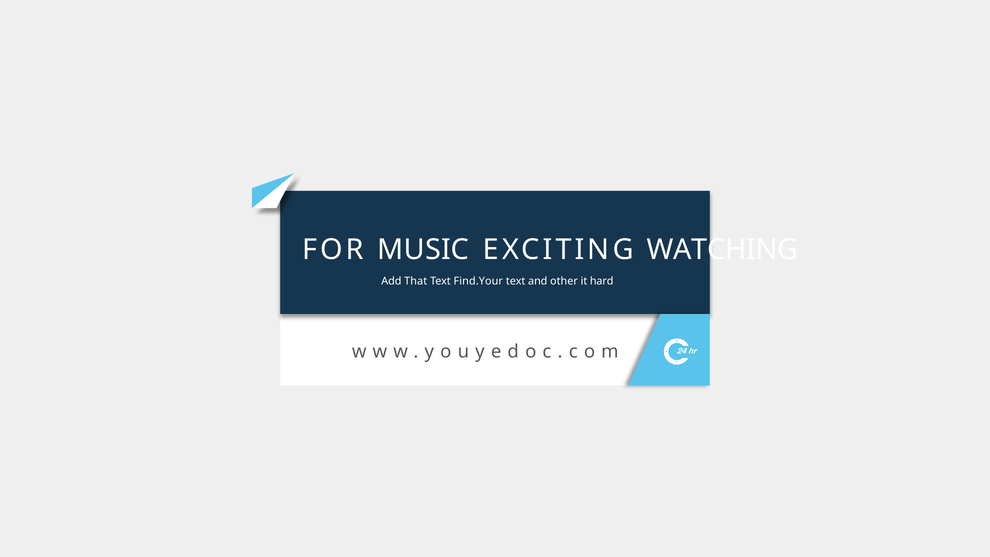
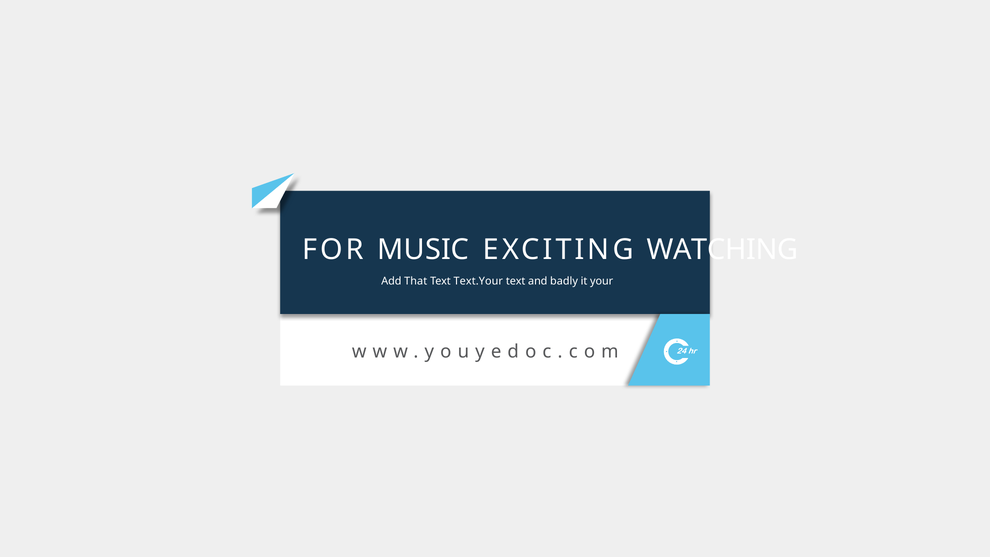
Find.Your: Find.Your -> Text.Your
other: other -> badly
hard: hard -> your
